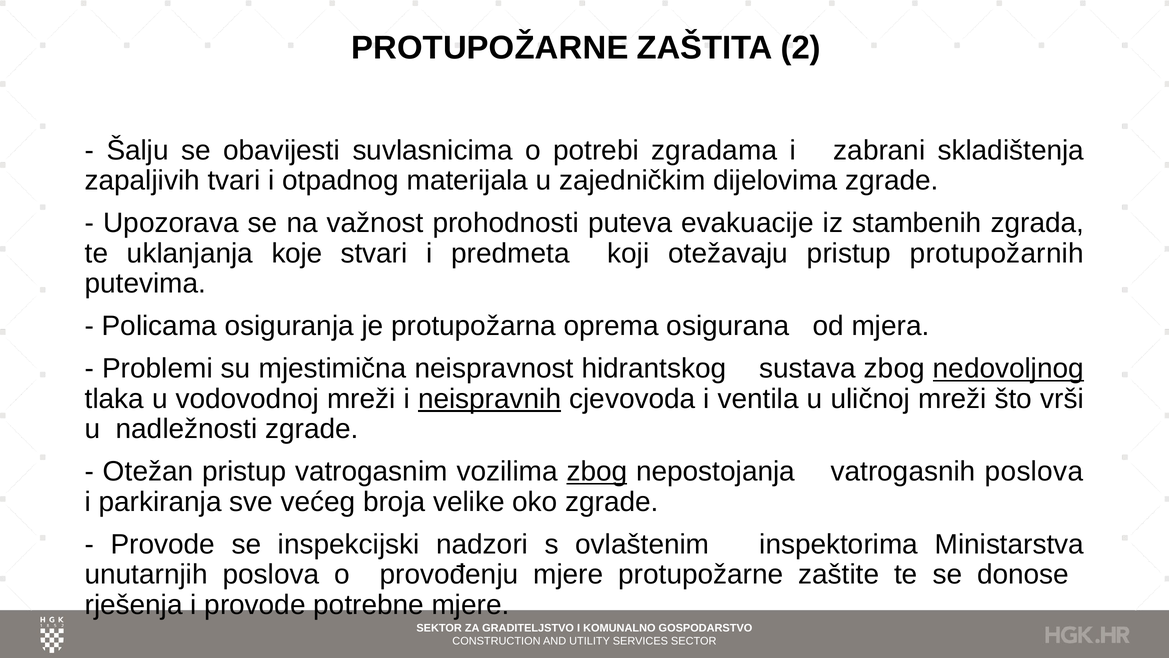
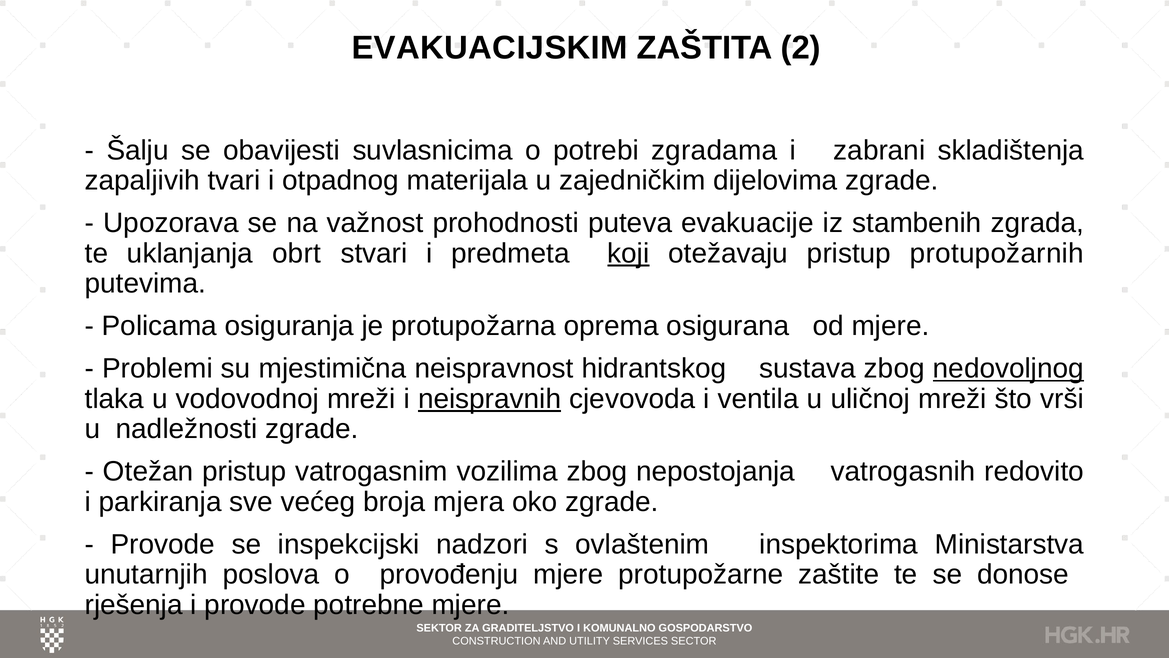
PROTUPOŽARNE at (490, 48): PROTUPOŽARNE -> EVAKUACIJSKIM
koje: koje -> obrt
koji underline: none -> present
od mjera: mjera -> mjere
zbog at (597, 471) underline: present -> none
vatrogasnih poslova: poslova -> redovito
velike: velike -> mjera
